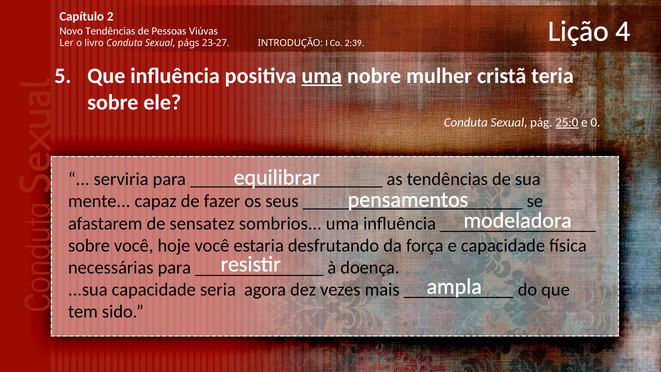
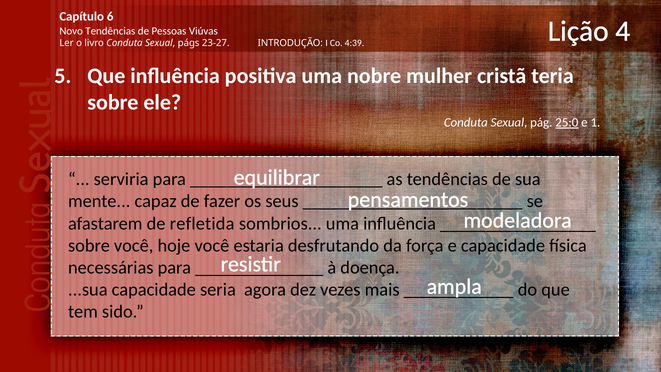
2: 2 -> 6
2:39: 2:39 -> 4:39
uma at (322, 76) underline: present -> none
0: 0 -> 1
sensatez: sensatez -> refletida
